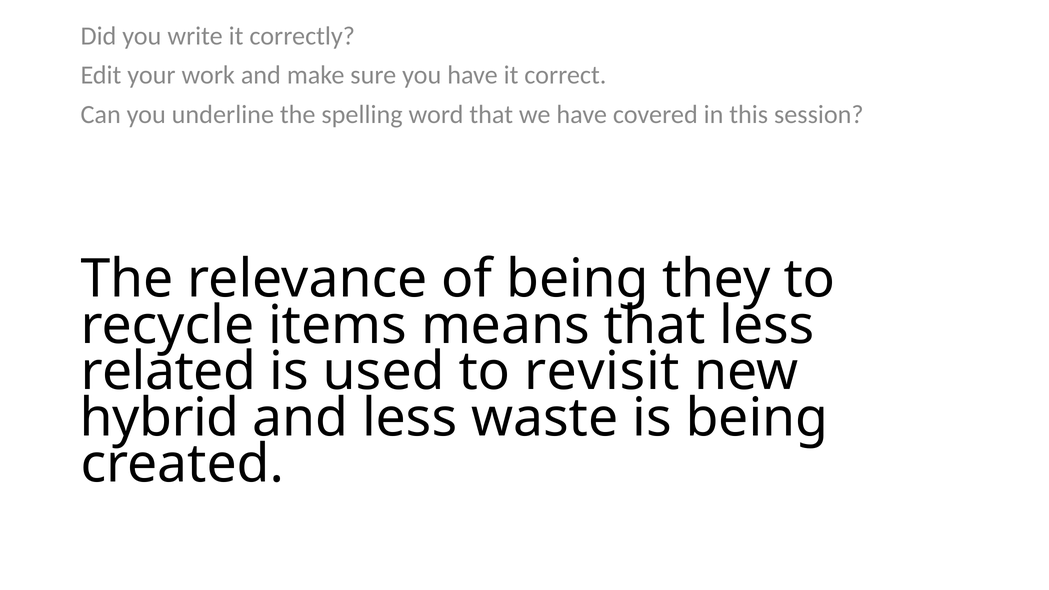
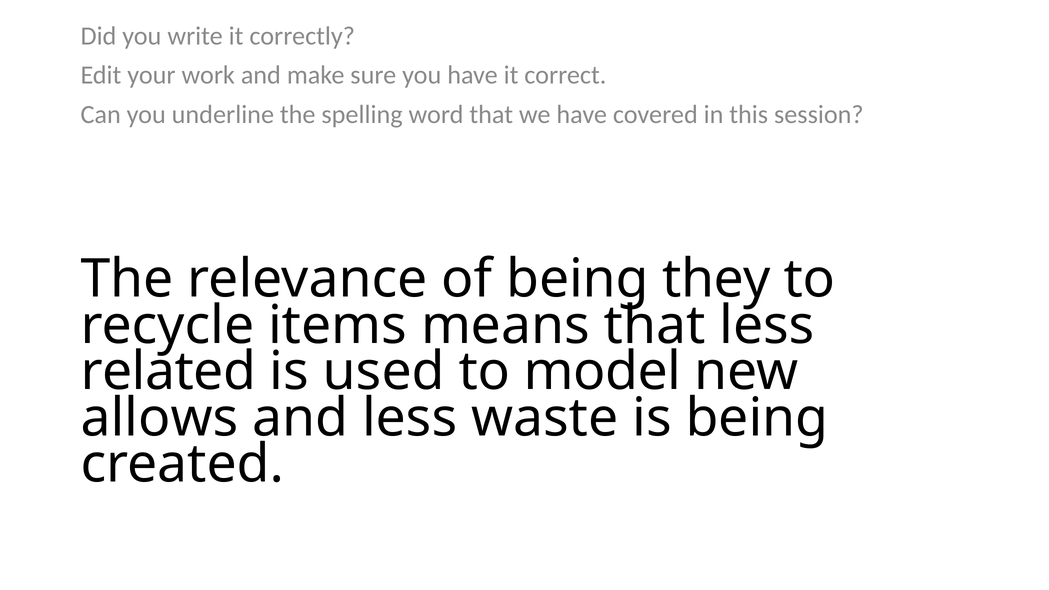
revisit: revisit -> model
hybrid: hybrid -> allows
